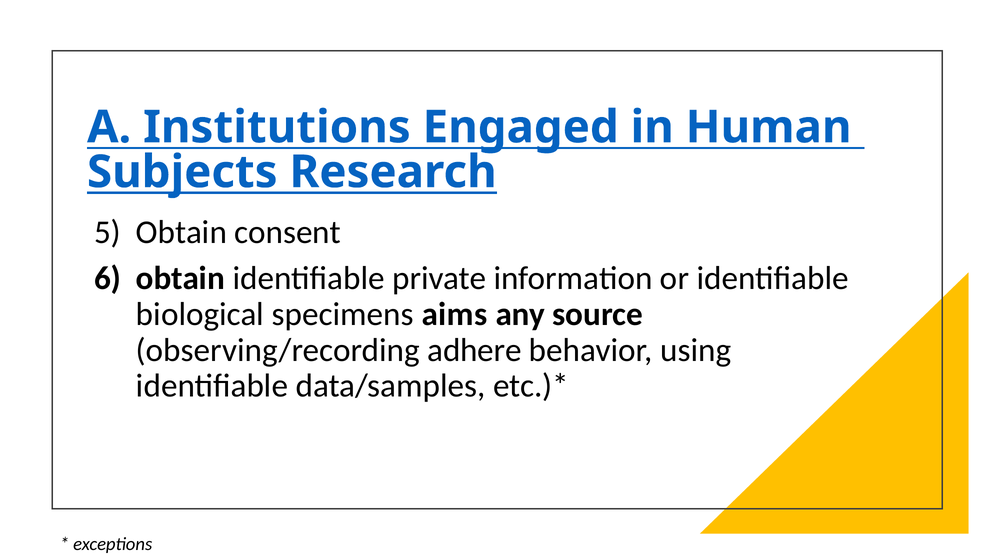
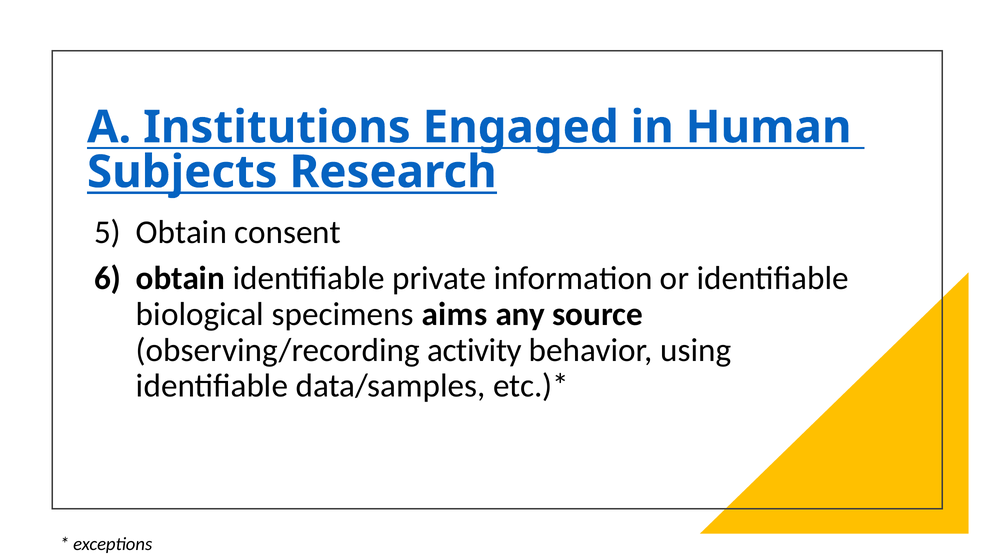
adhere: adhere -> activity
